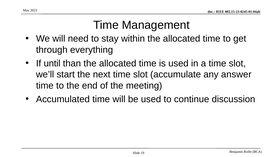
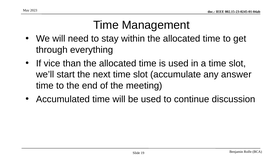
until: until -> vice
